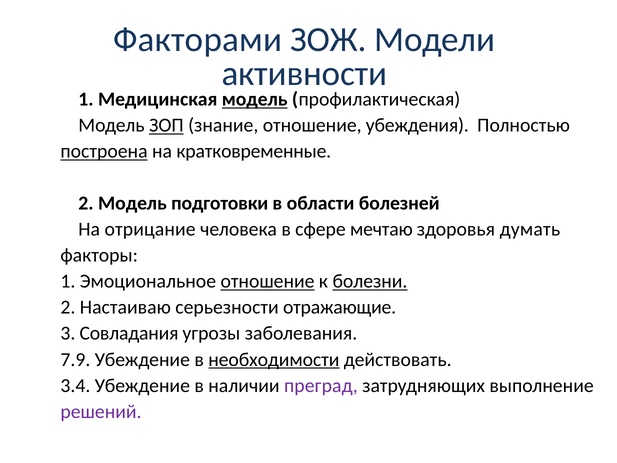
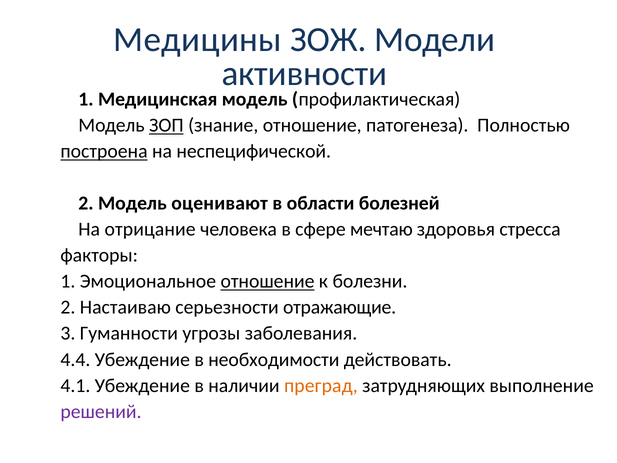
Факторами: Факторами -> Медицины
модель at (255, 99) underline: present -> none
убеждения: убеждения -> патогенеза
кратковременные: кратковременные -> неспецифической
подготовки: подготовки -> оценивают
думать: думать -> стресса
болезни underline: present -> none
Совладания: Совладания -> Гуманности
7.9: 7.9 -> 4.4
необходимости underline: present -> none
3.4: 3.4 -> 4.1
преград colour: purple -> orange
